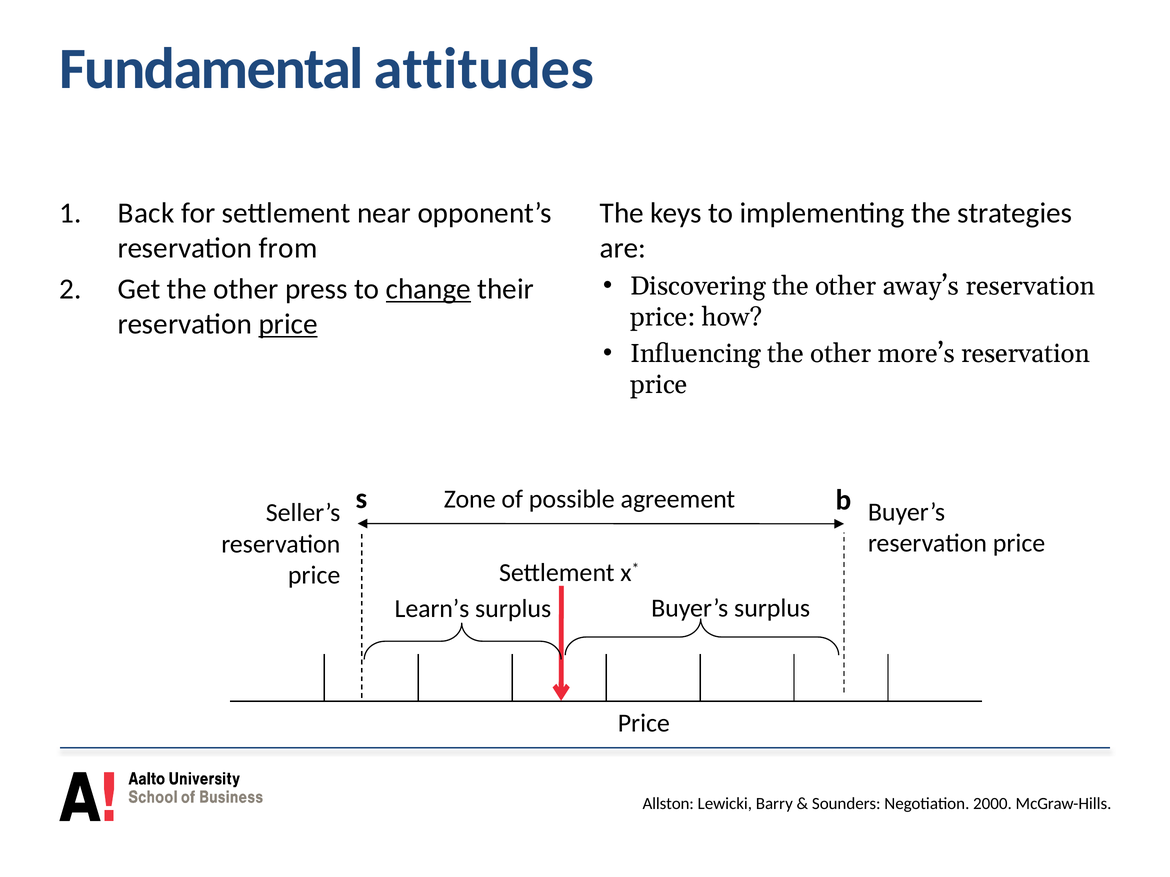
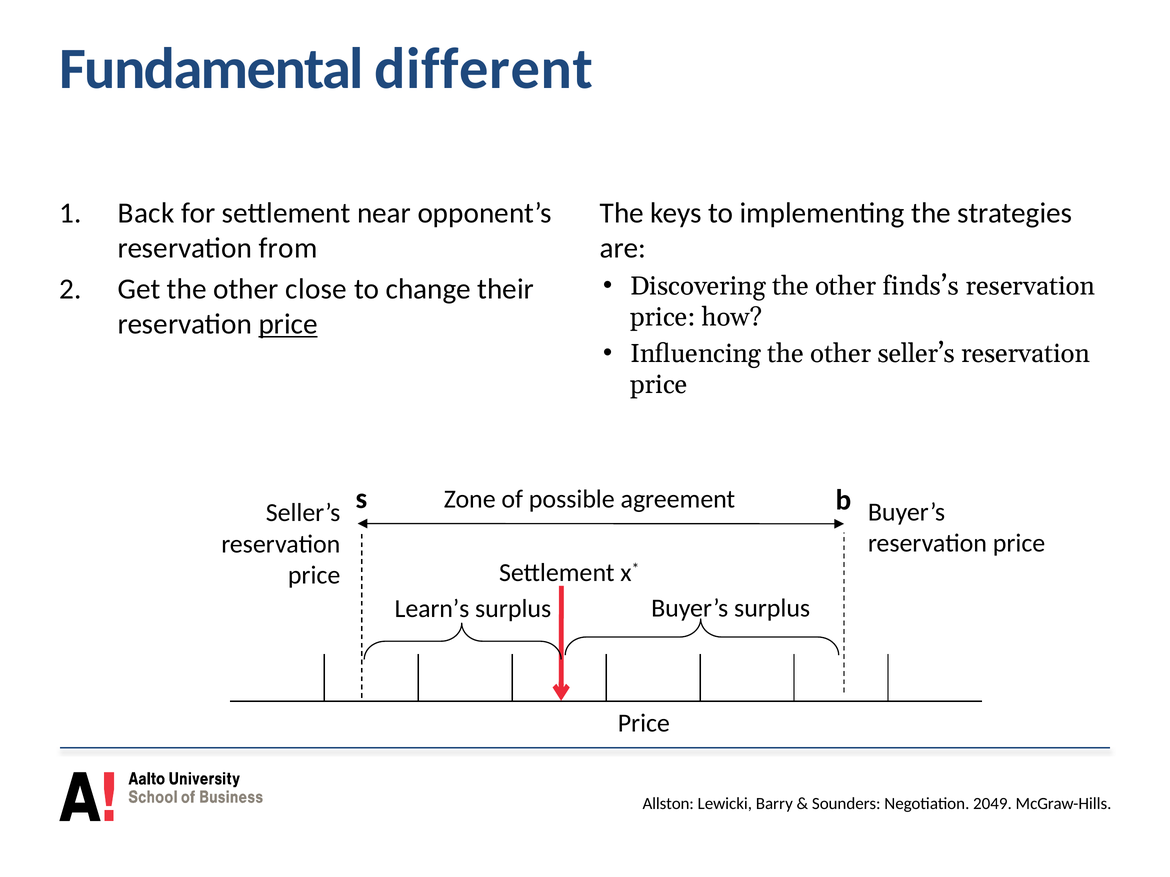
attitudes: attitudes -> different
away’s: away’s -> finds’s
press: press -> close
change underline: present -> none
other more’s: more’s -> seller’s
2000: 2000 -> 2049
